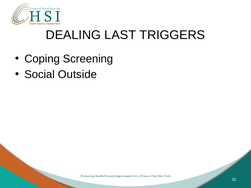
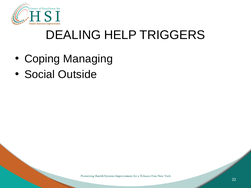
LAST: LAST -> HELP
Screening: Screening -> Managing
